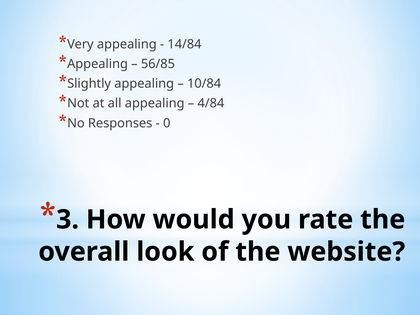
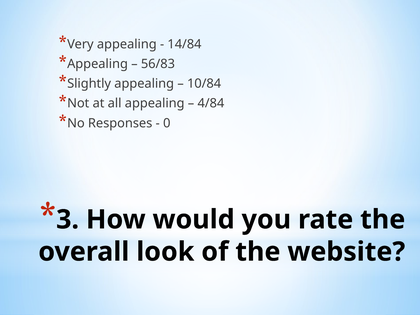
56/85: 56/85 -> 56/83
